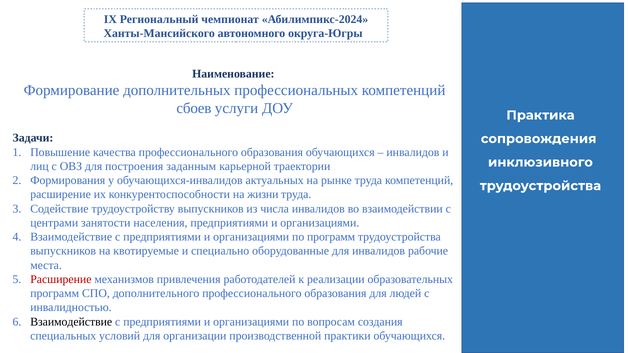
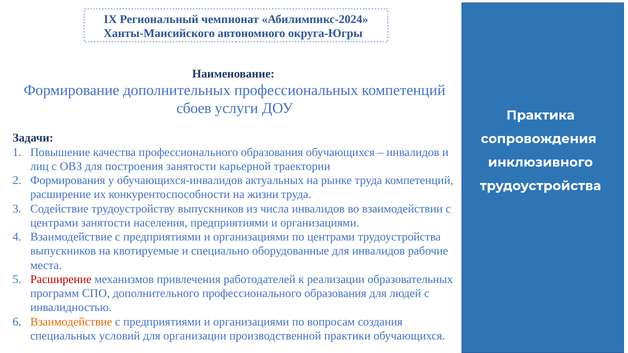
построения заданным: заданным -> занятости
по программ: программ -> центрами
Взаимодействие at (71, 322) colour: black -> orange
